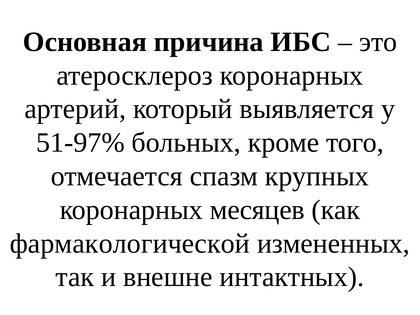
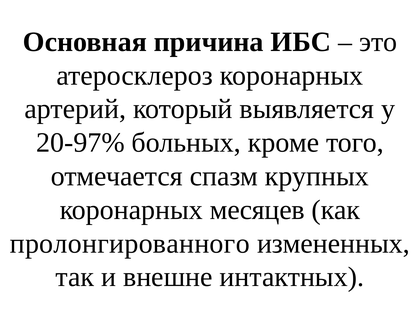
51-97%: 51-97% -> 20-97%
фармакологической: фармакологической -> пролонгированного
